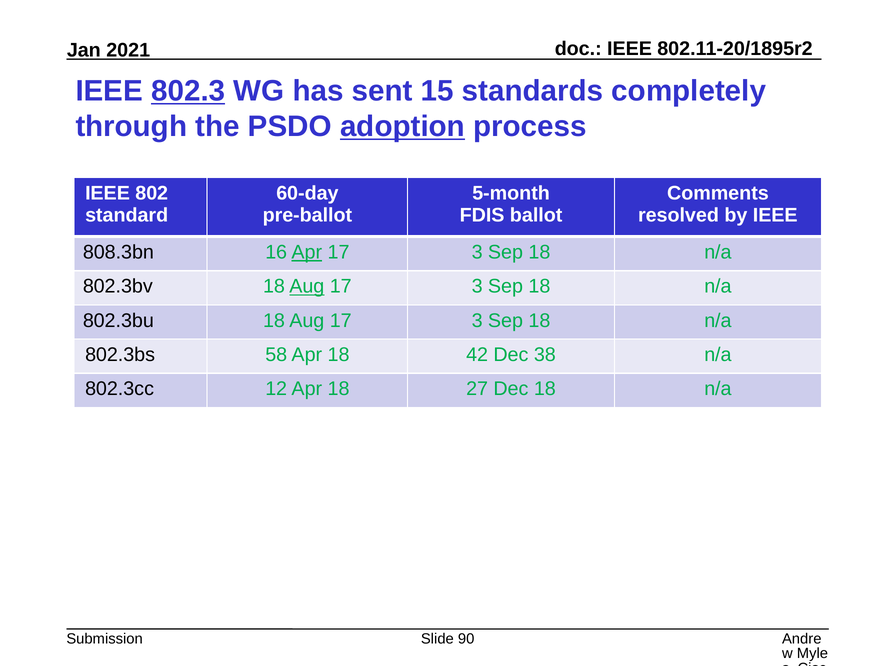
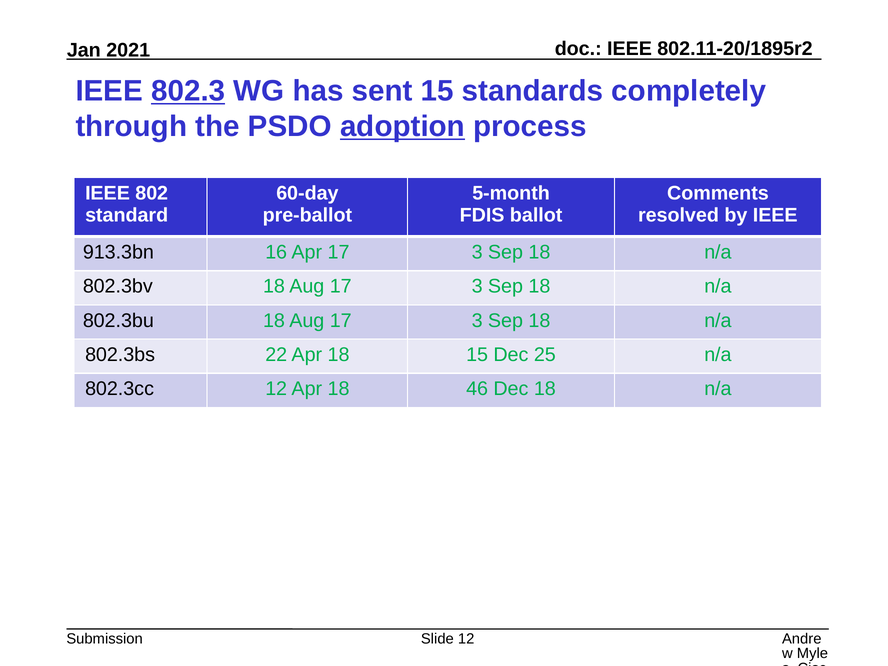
808.3bn: 808.3bn -> 913.3bn
Apr at (307, 252) underline: present -> none
Aug at (307, 286) underline: present -> none
58: 58 -> 22
18 42: 42 -> 15
38: 38 -> 25
27: 27 -> 46
Slide 90: 90 -> 12
